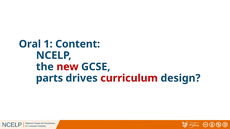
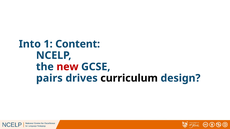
Oral: Oral -> Into
parts: parts -> pairs
curriculum colour: red -> black
